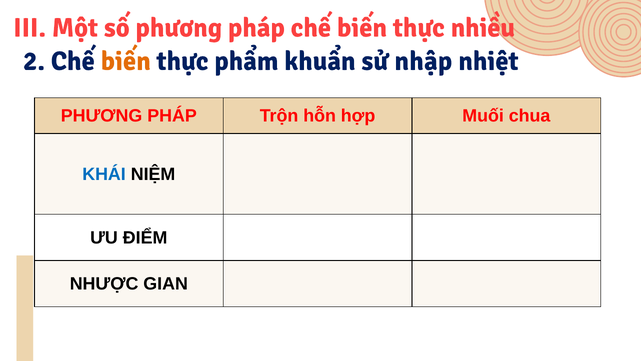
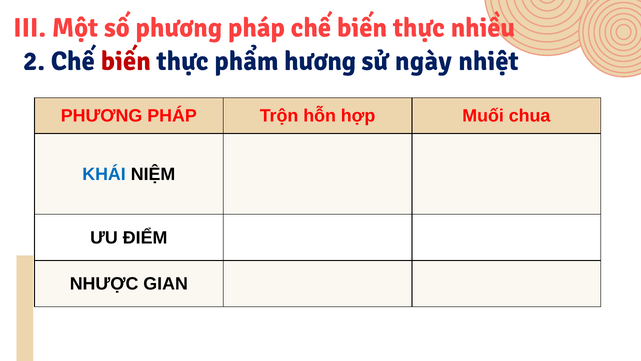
biến at (126, 61) colour: orange -> red
khuẩn: khuẩn -> hương
nhập: nhập -> ngày
